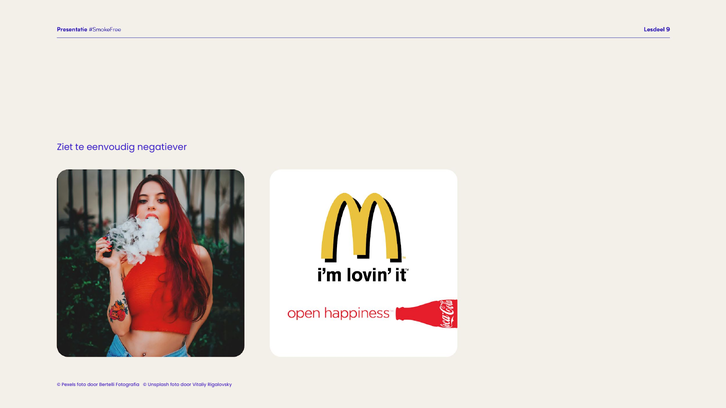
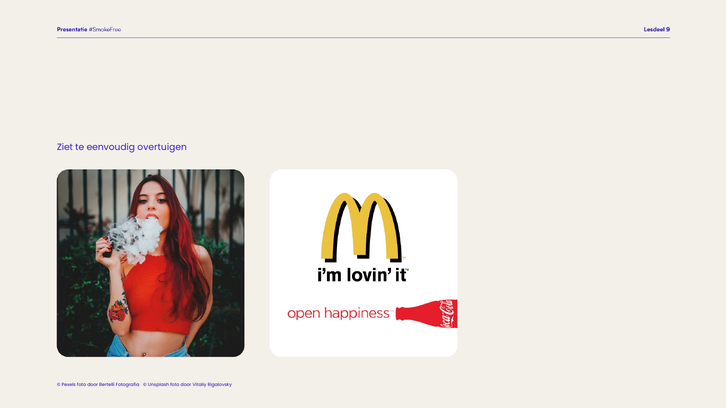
negatiever: negatiever -> overtuigen
